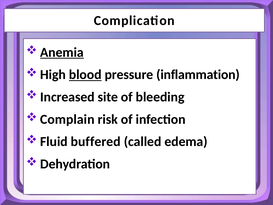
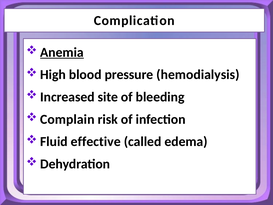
blood underline: present -> none
inflammation: inflammation -> hemodialysis
buffered: buffered -> effective
